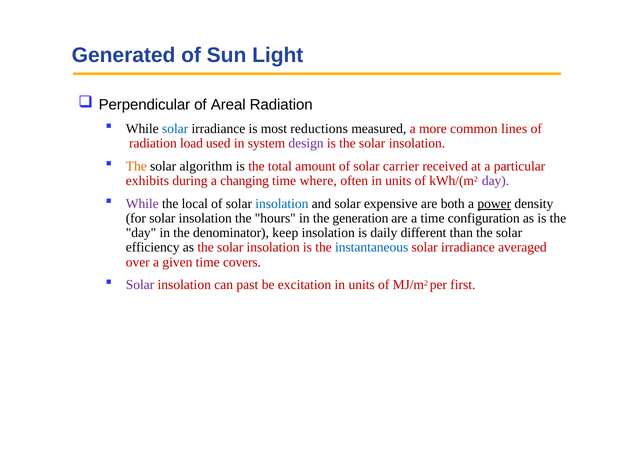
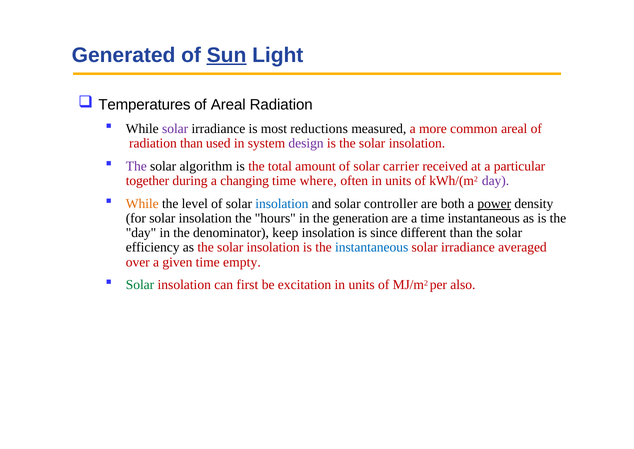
Sun underline: none -> present
Perpendicular: Perpendicular -> Temperatures
solar at (175, 129) colour: blue -> purple
common lines: lines -> areal
radiation load: load -> than
The at (136, 166) colour: orange -> purple
exhibits: exhibits -> together
While at (142, 203) colour: purple -> orange
local: local -> level
expensive: expensive -> controller
time configuration: configuration -> instantaneous
daily: daily -> since
covers: covers -> empty
Solar at (140, 284) colour: purple -> green
past: past -> first
first: first -> also
